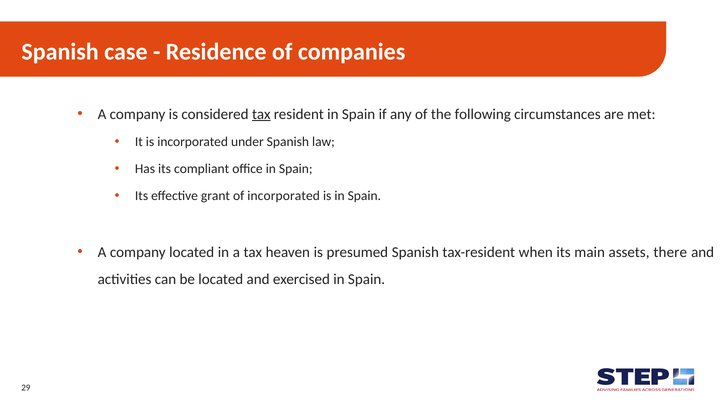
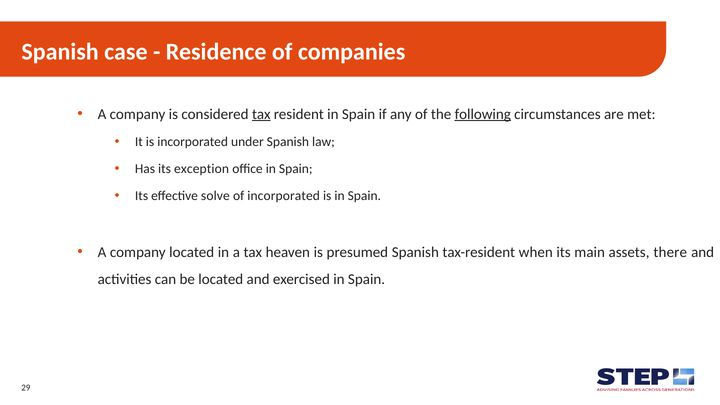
following underline: none -> present
compliant: compliant -> exception
grant: grant -> solve
